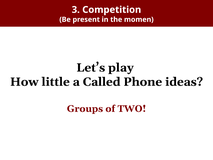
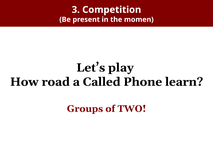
little: little -> road
ideas: ideas -> learn
